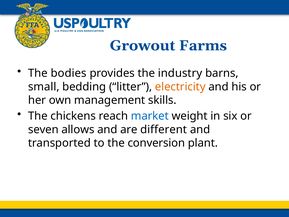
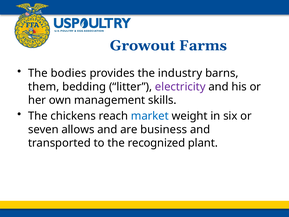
small: small -> them
electricity colour: orange -> purple
different: different -> business
conversion: conversion -> recognized
